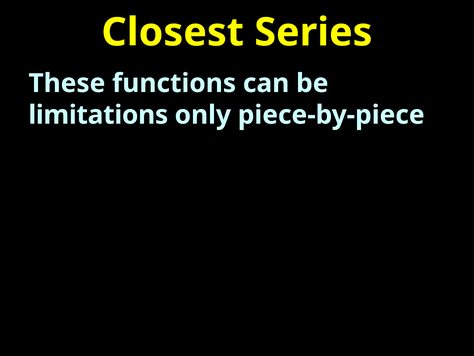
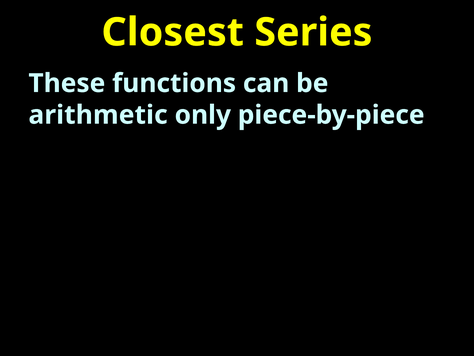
limitations: limitations -> arithmetic
